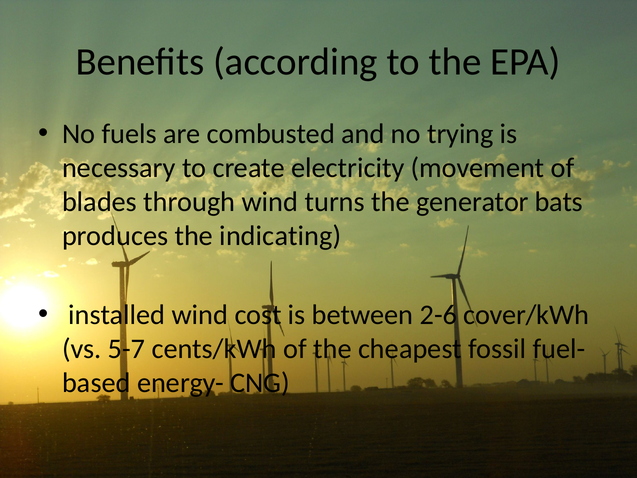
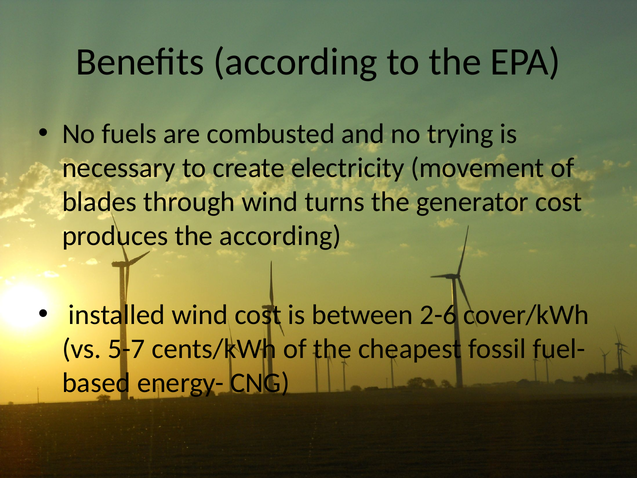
generator bats: bats -> cost
the indicating: indicating -> according
